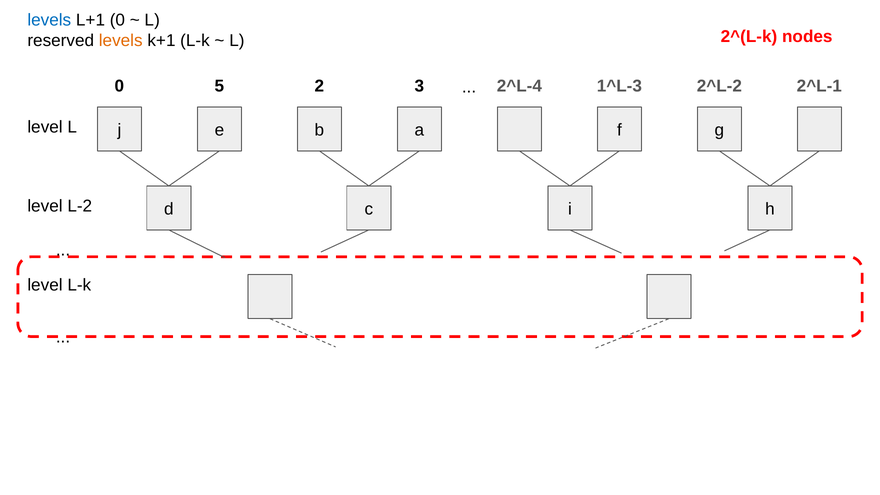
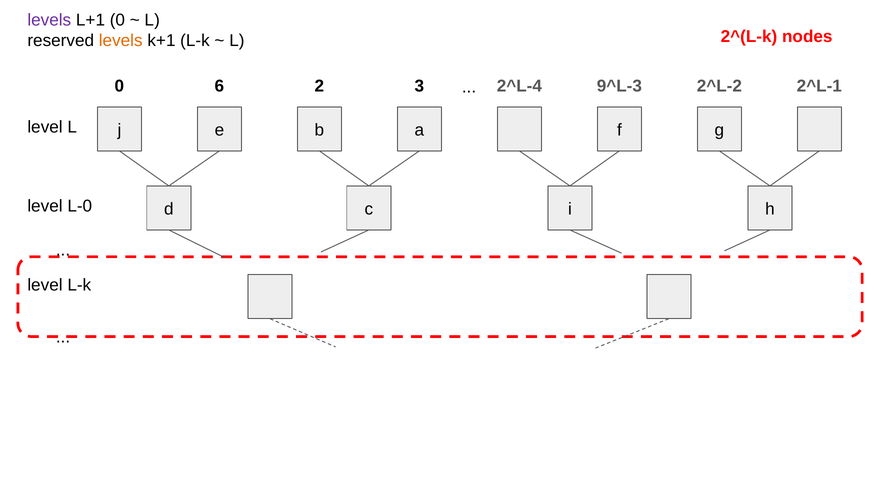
levels at (49, 20) colour: blue -> purple
5: 5 -> 6
1^L-3: 1^L-3 -> 9^L-3
L-2: L-2 -> L-0
